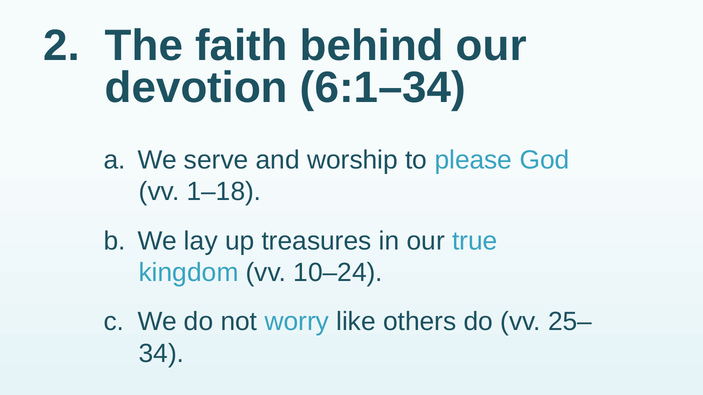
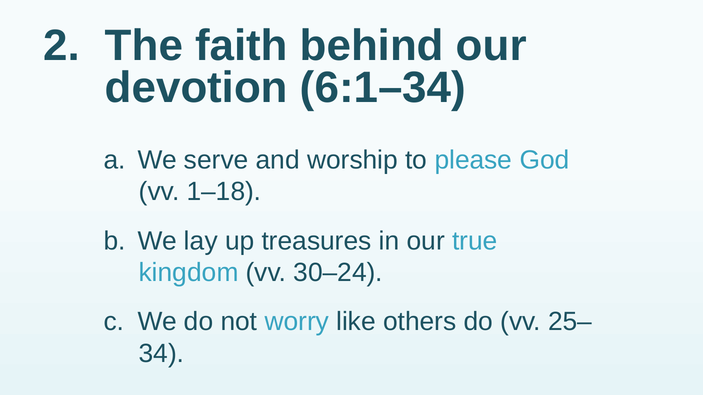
10–24: 10–24 -> 30–24
